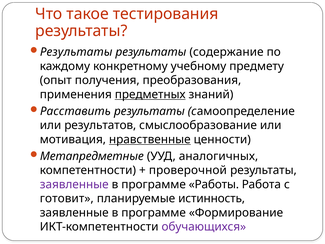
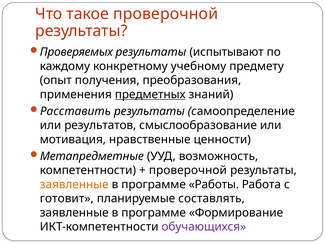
такое тестирования: тестирования -> проверочной
Результаты at (76, 52): Результаты -> Проверяемых
содержание: содержание -> испытывают
нравственные underline: present -> none
аналогичных: аналогичных -> возможность
заявленные at (74, 184) colour: purple -> orange
истинность: истинность -> составлять
